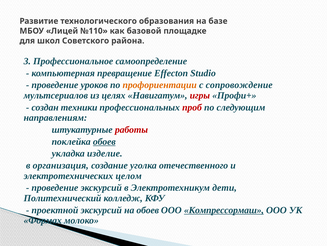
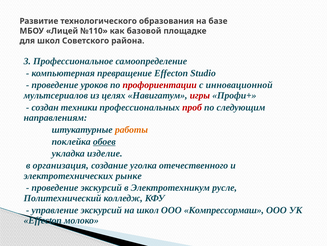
профориентации colour: orange -> red
сопровождение: сопровождение -> инновационной
работы colour: red -> orange
целом: целом -> рынке
дети: дети -> русле
проектной: проектной -> управление
на обоев: обоев -> школ
Компрессормаш underline: present -> none
Формах at (43, 220): Формах -> Effecton
